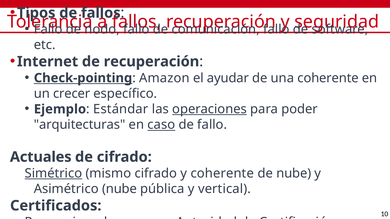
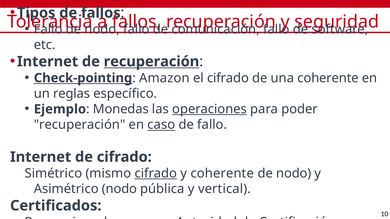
recuperación at (151, 62) underline: none -> present
el ayudar: ayudar -> cifrado
crecer: crecer -> reglas
Estándar: Estándar -> Monedas
arquitecturas at (80, 125): arquitecturas -> recuperación
Actuales at (41, 157): Actuales -> Internet
Simétrico underline: present -> none
cifrado at (156, 174) underline: none -> present
nube at (294, 174): nube -> nodo
Asimétrico nube: nube -> nodo
